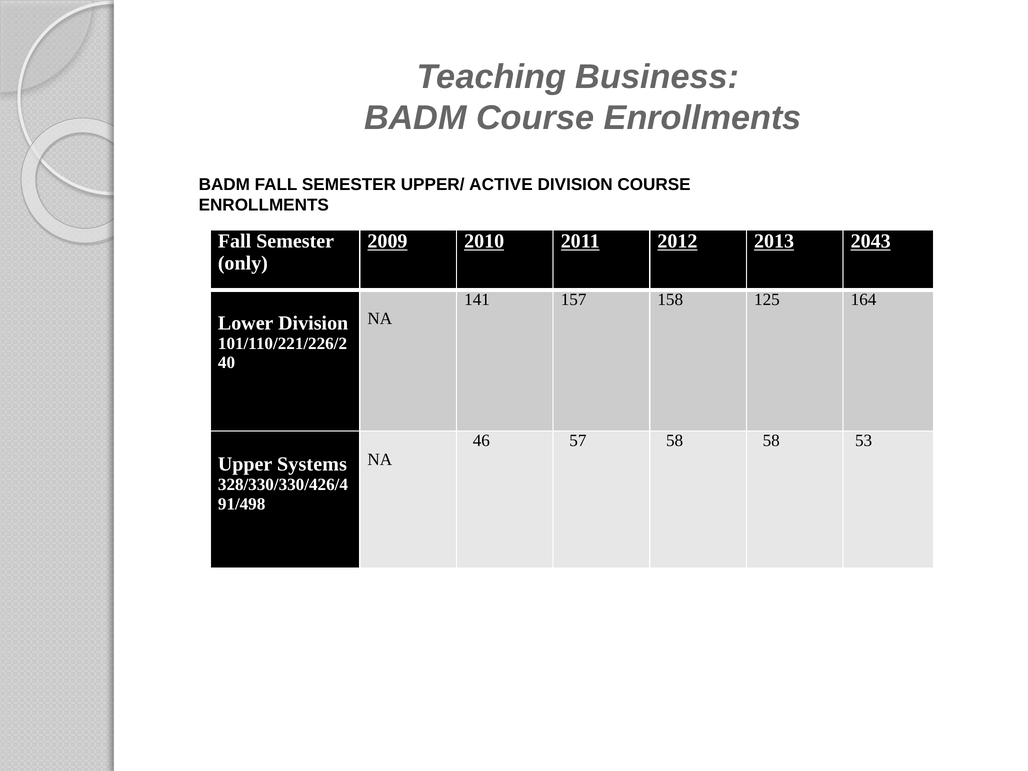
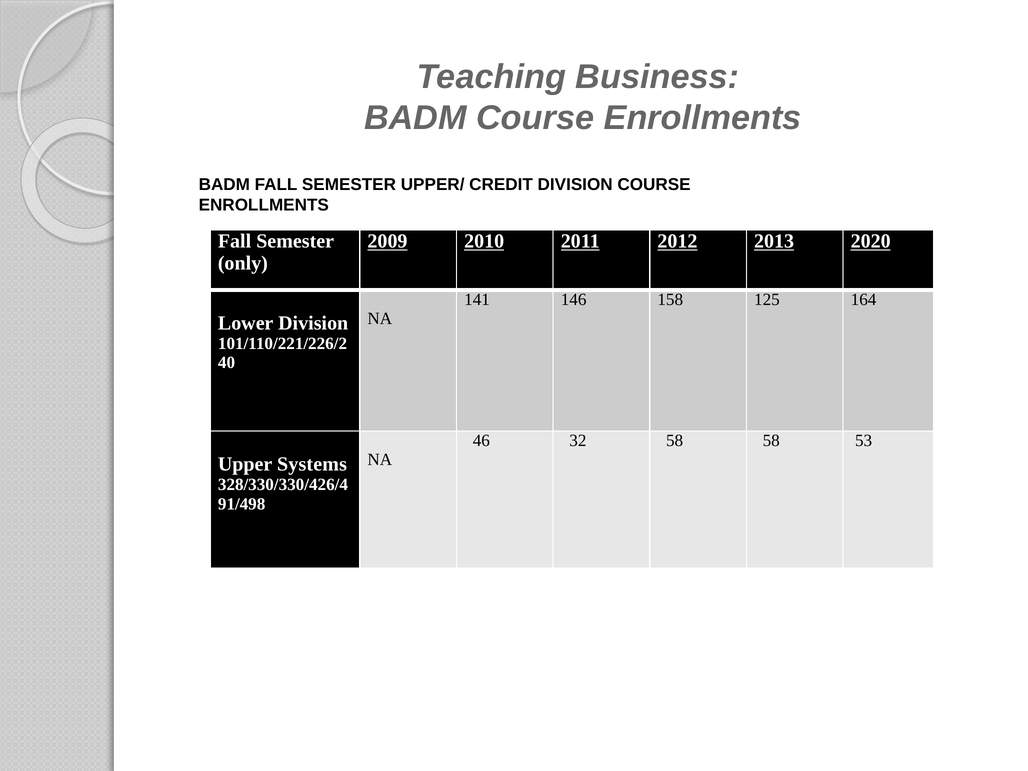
ACTIVE: ACTIVE -> CREDIT
2043: 2043 -> 2020
157: 157 -> 146
57: 57 -> 32
